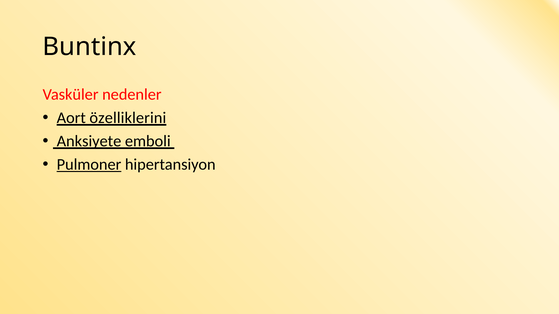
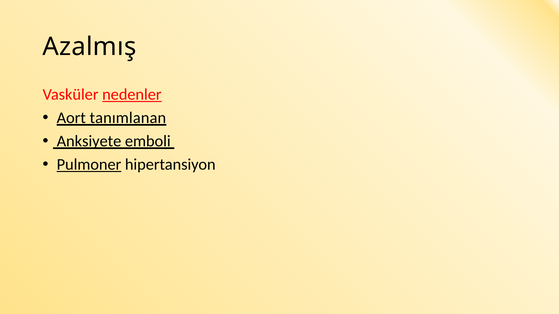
Buntinx: Buntinx -> Azalmış
nedenler underline: none -> present
özelliklerini: özelliklerini -> tanımlanan
